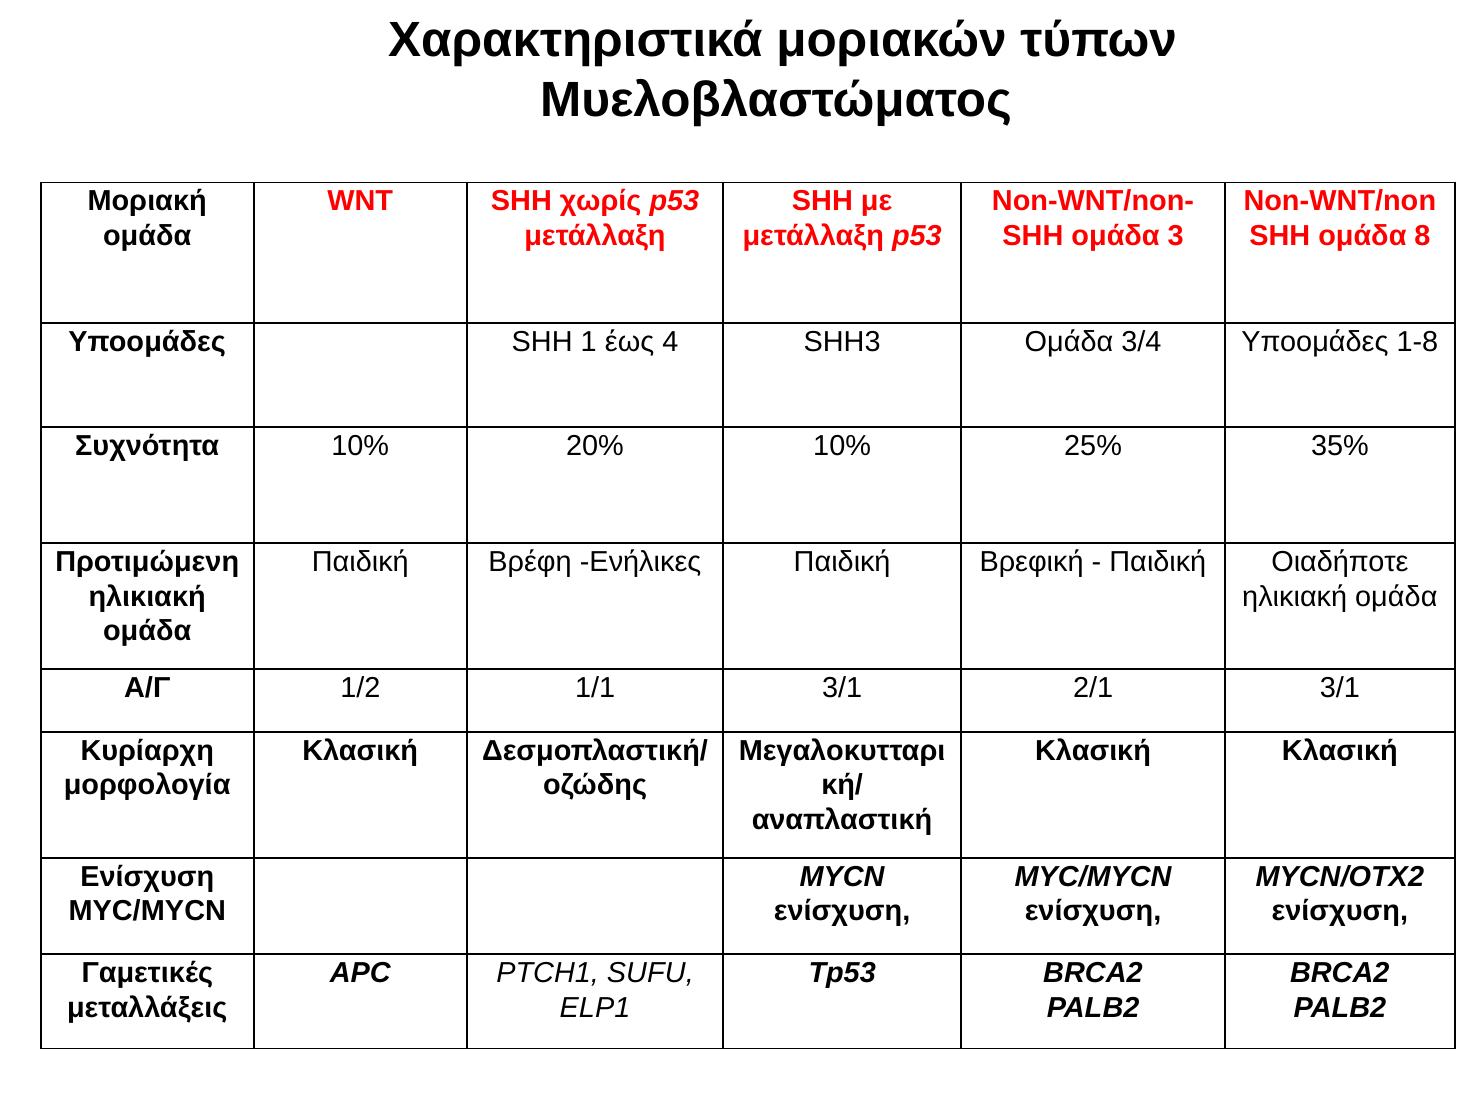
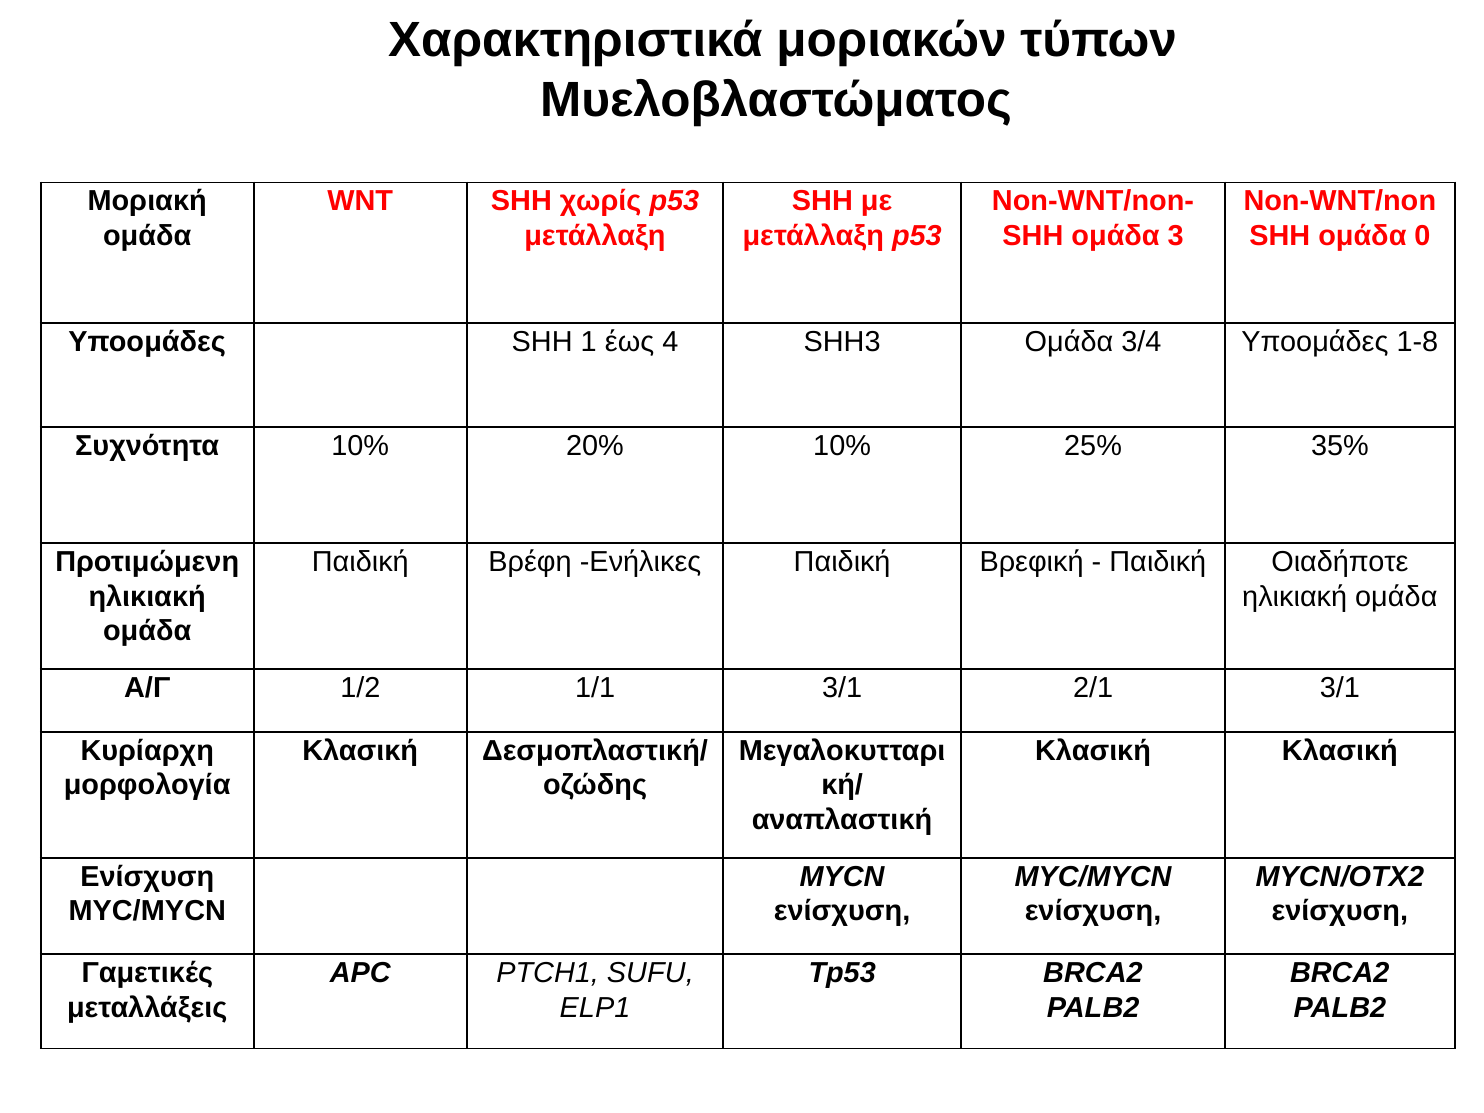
8: 8 -> 0
